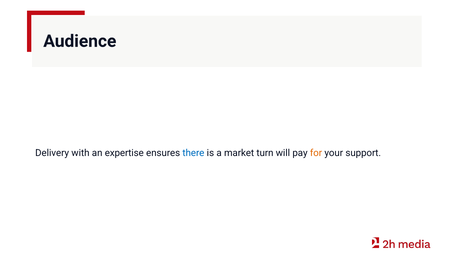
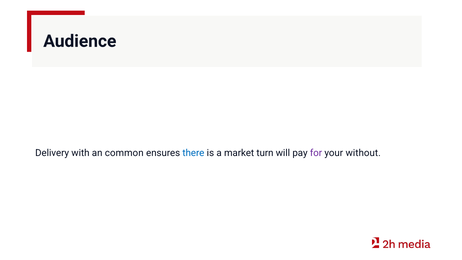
expertise: expertise -> common
for colour: orange -> purple
support: support -> without
